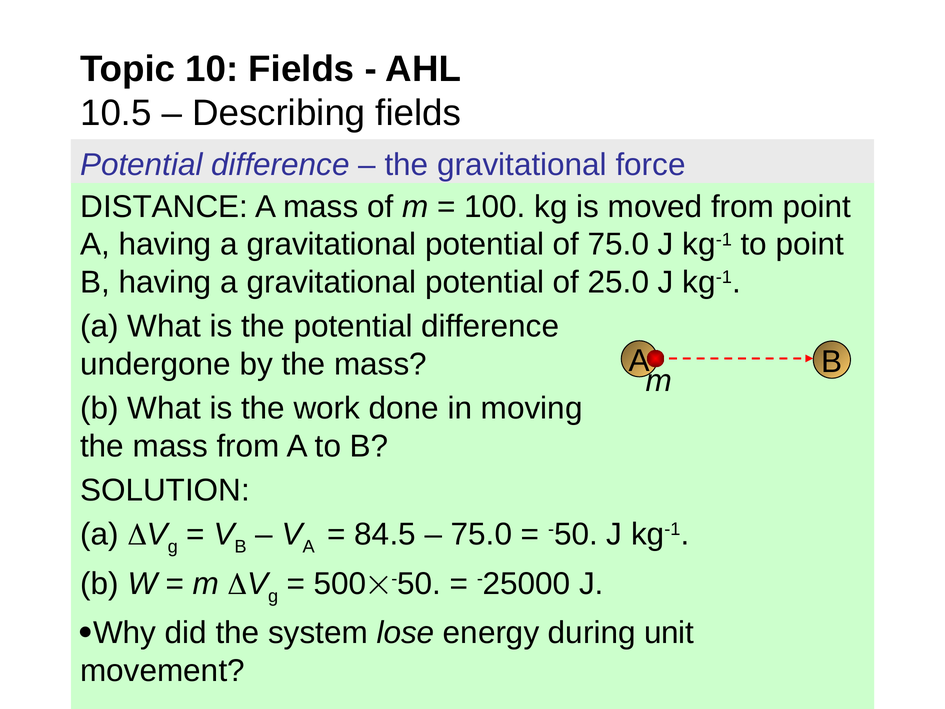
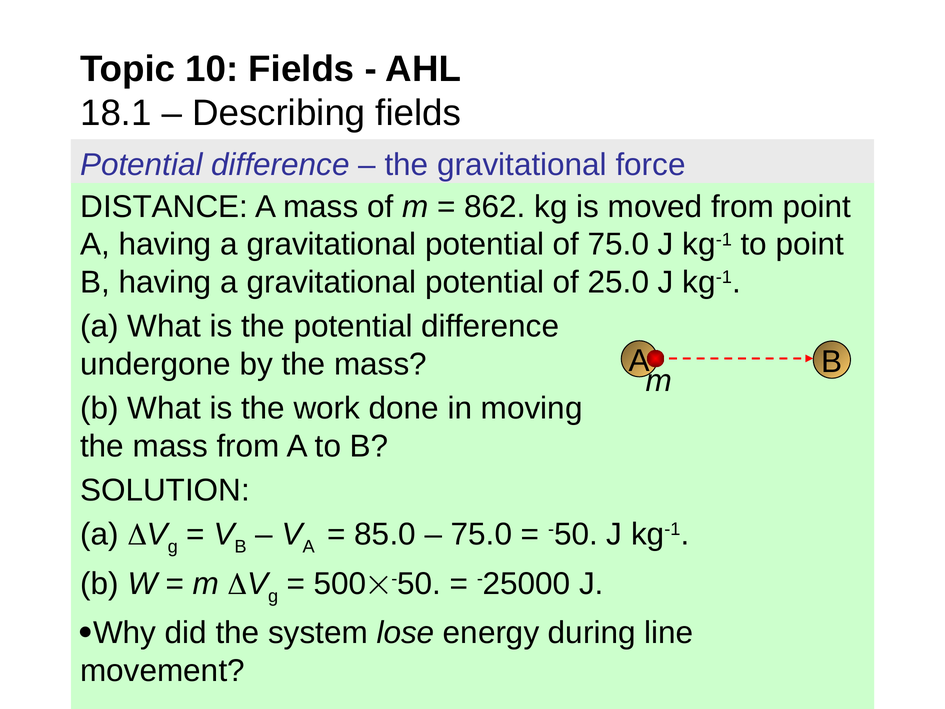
10.5: 10.5 -> 18.1
100: 100 -> 862
84.5: 84.5 -> 85.0
unit: unit -> line
